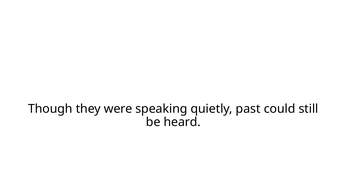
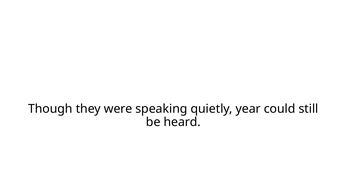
past: past -> year
